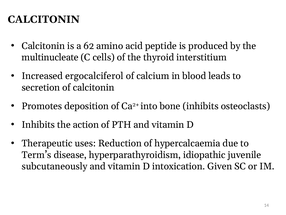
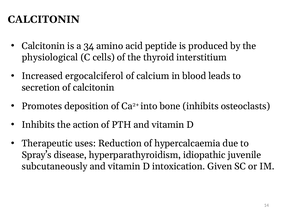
62: 62 -> 34
multinucleate: multinucleate -> physiological
Term’s: Term’s -> Spray’s
